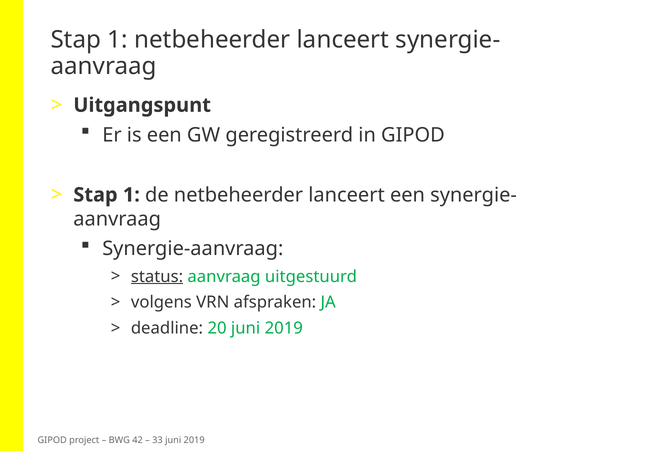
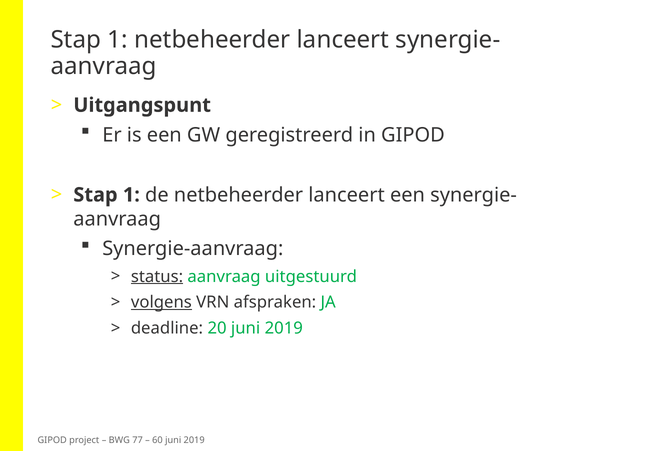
volgens underline: none -> present
42: 42 -> 77
33: 33 -> 60
